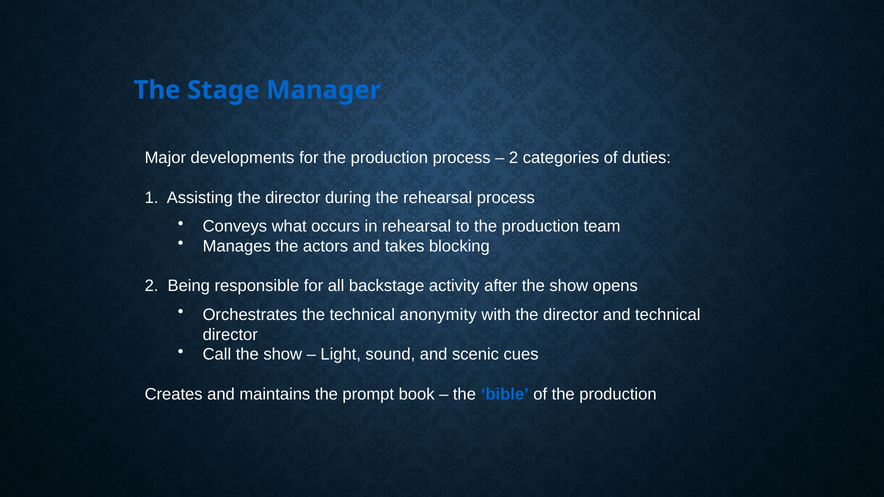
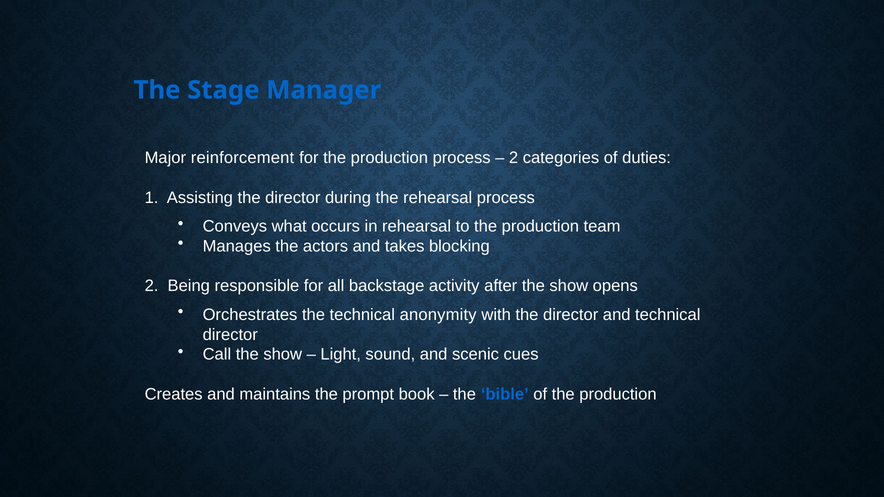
developments: developments -> reinforcement
